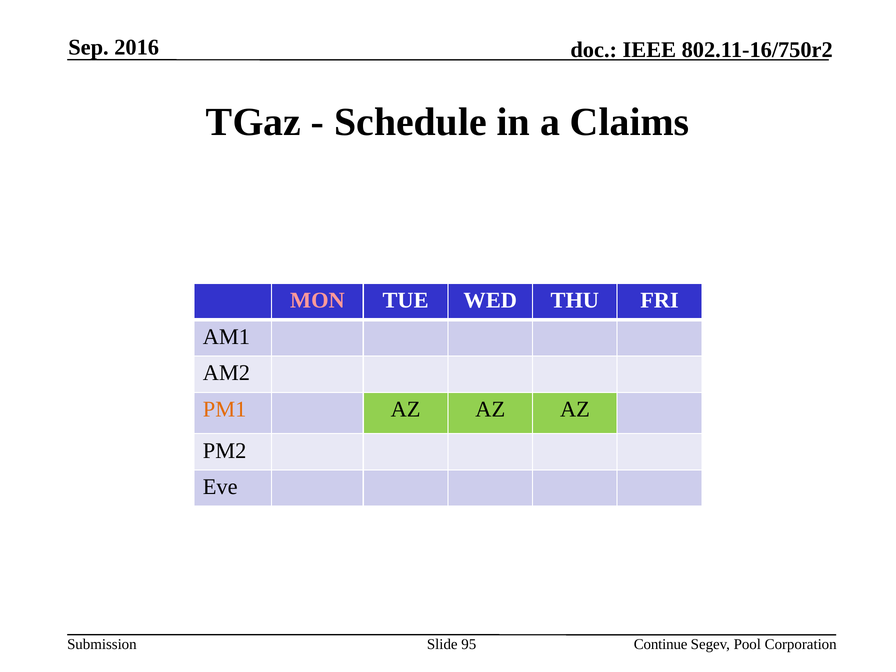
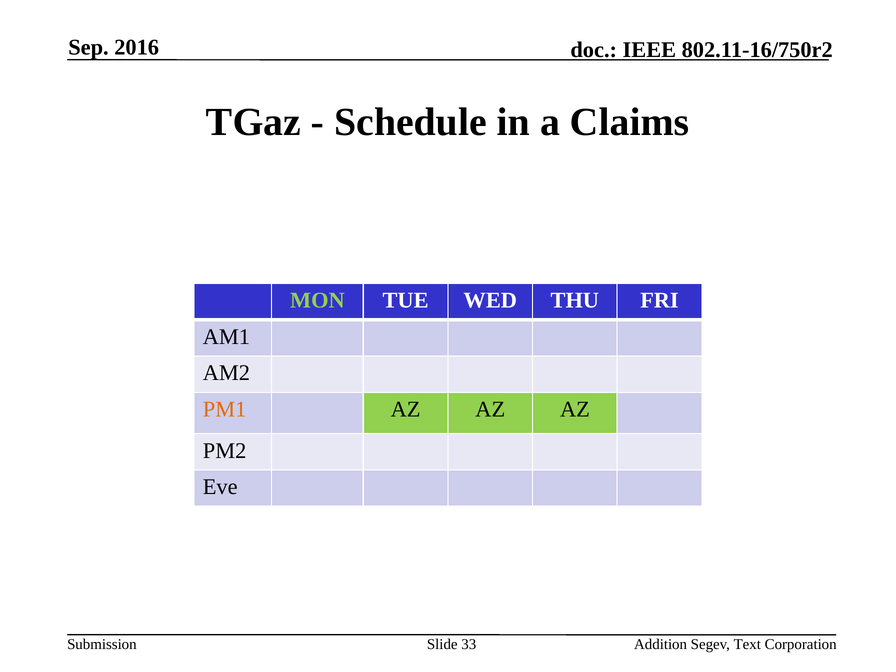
MON colour: pink -> light green
95: 95 -> 33
Continue: Continue -> Addition
Pool: Pool -> Text
